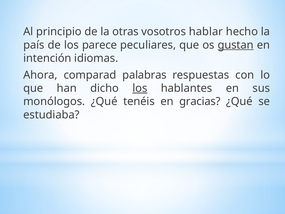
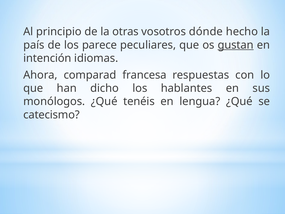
hablar: hablar -> dónde
palabras: palabras -> francesa
los at (140, 88) underline: present -> none
gracias: gracias -> lengua
estudiaba: estudiaba -> catecismo
